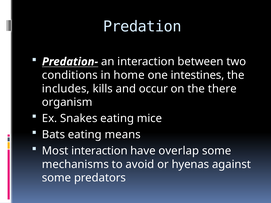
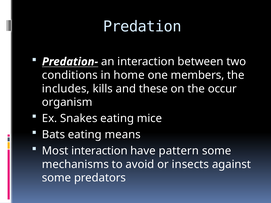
intestines: intestines -> members
occur: occur -> these
there: there -> occur
overlap: overlap -> pattern
hyenas: hyenas -> insects
